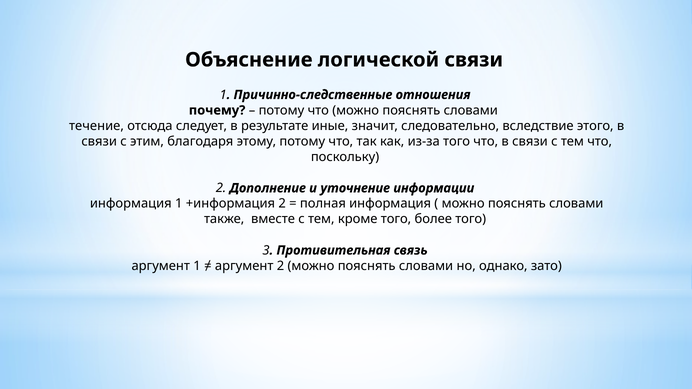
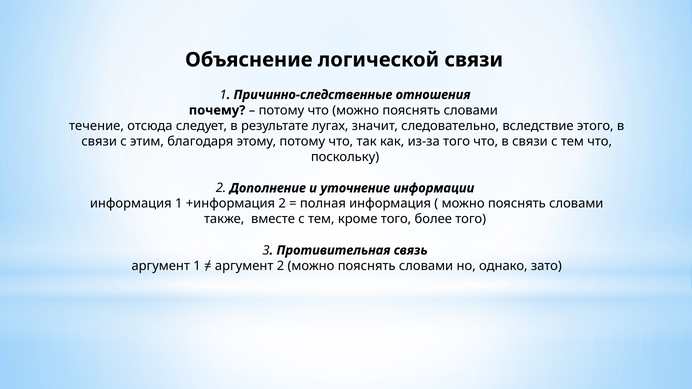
иные: иные -> лугах
